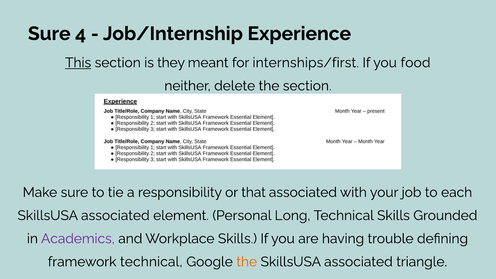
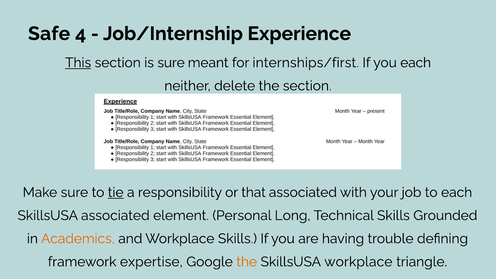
Sure at (49, 34): Sure -> Safe
is they: they -> sure
you food: food -> each
tie underline: none -> present
Academics colour: purple -> orange
framework technical: technical -> expertise
associated at (358, 262): associated -> workplace
